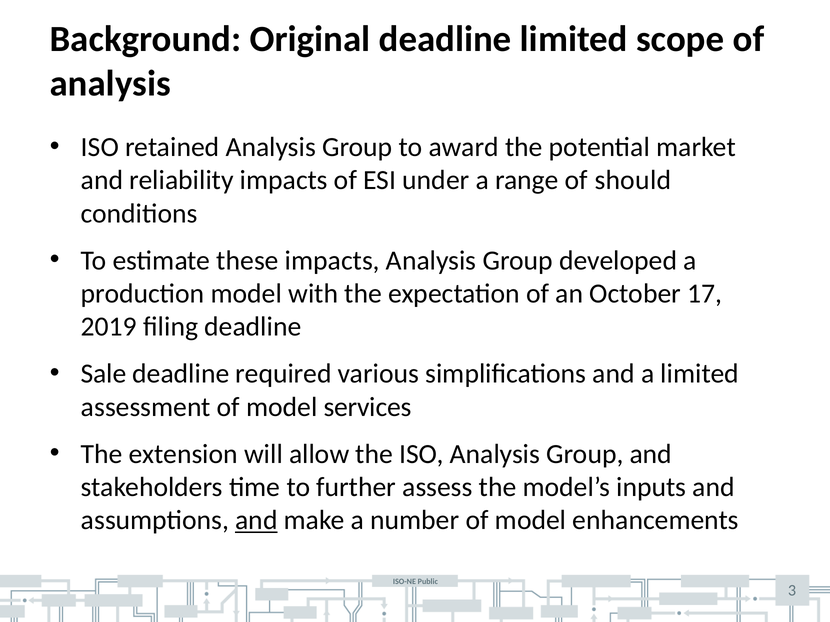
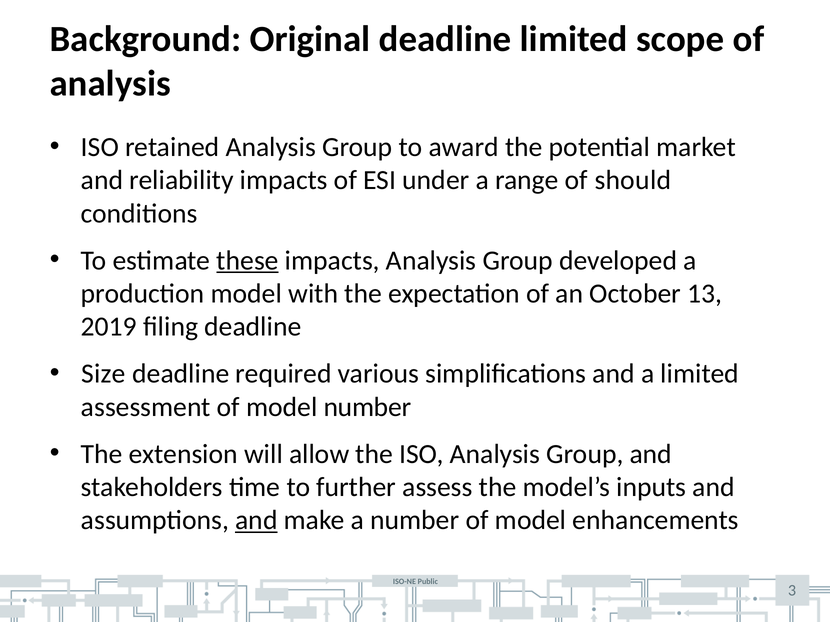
these underline: none -> present
17: 17 -> 13
Sale: Sale -> Size
model services: services -> number
